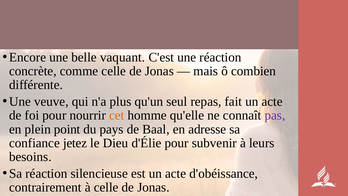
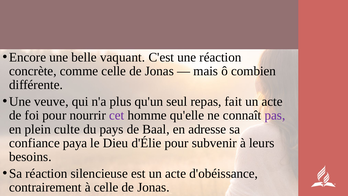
cet colour: orange -> purple
point: point -> culte
jetez: jetez -> paya
